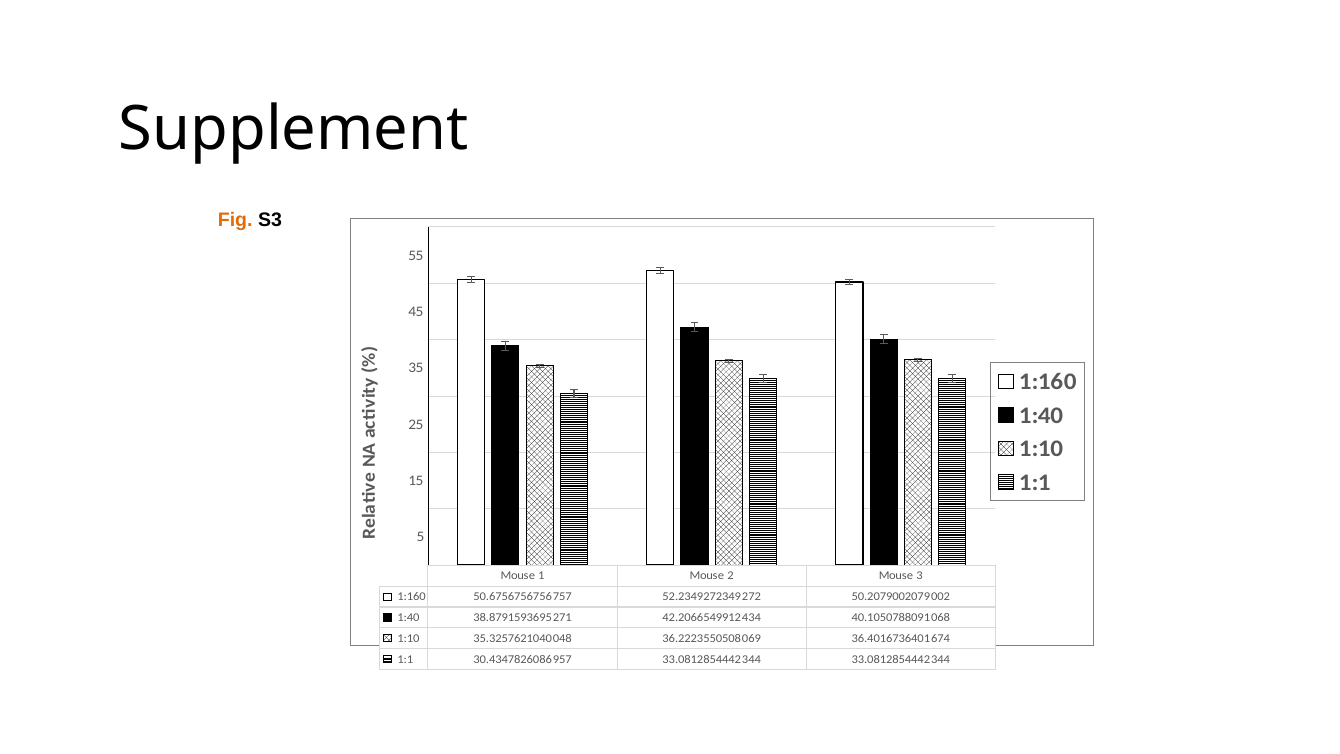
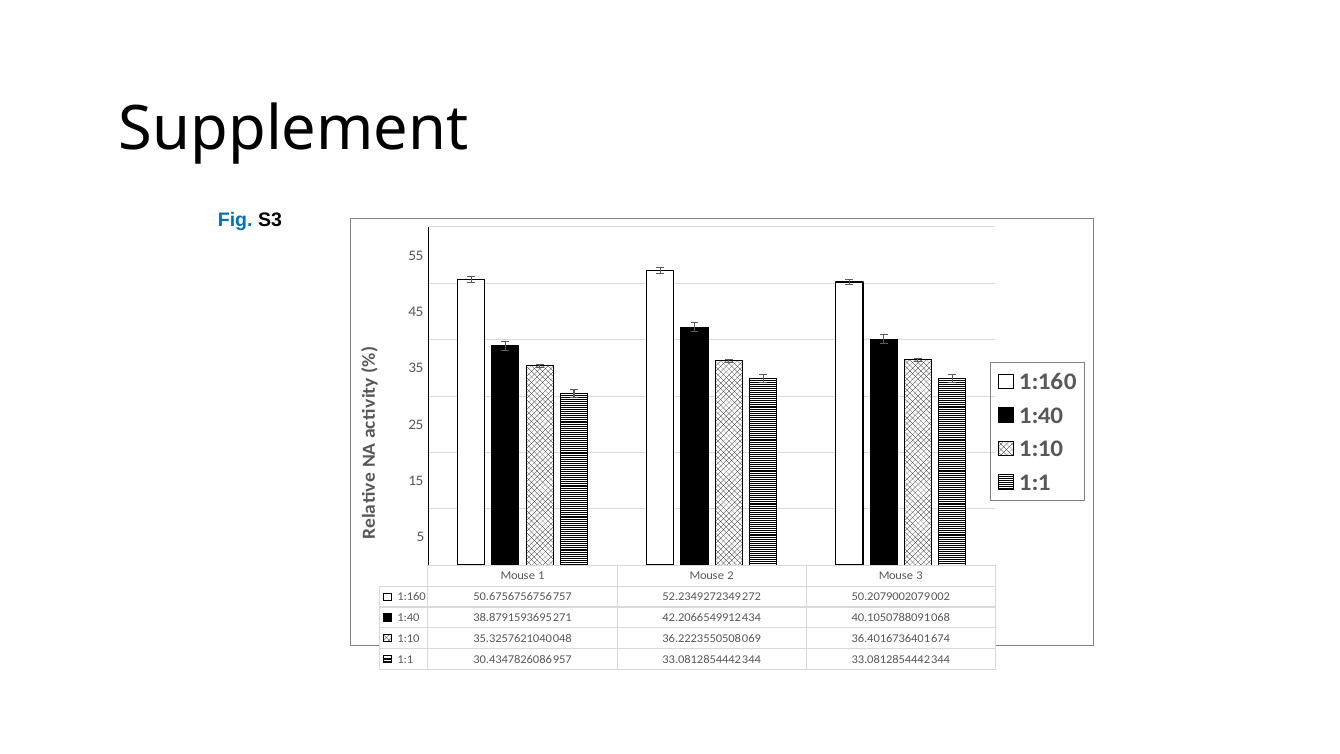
Fig colour: orange -> blue
